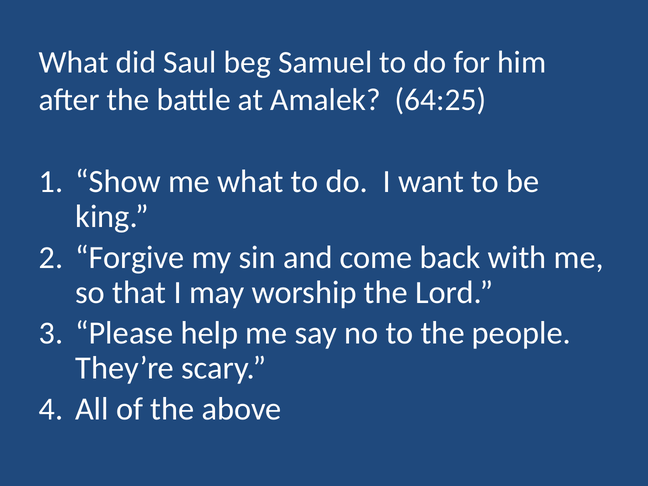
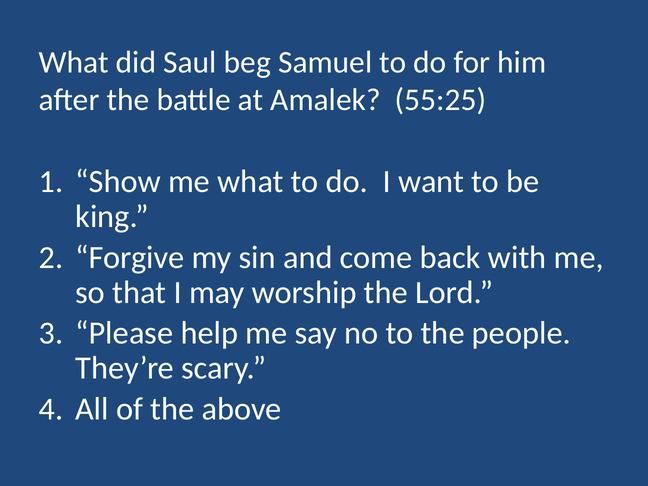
64:25: 64:25 -> 55:25
